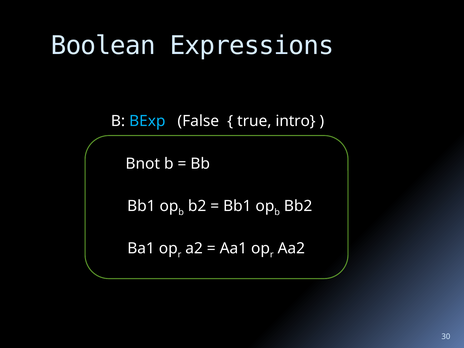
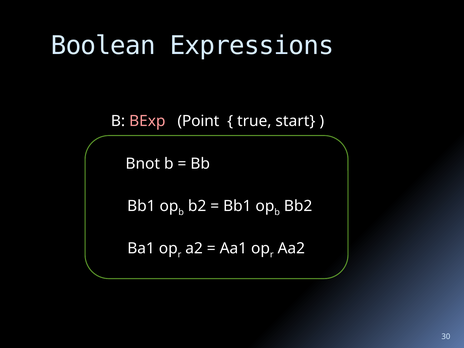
BExp colour: light blue -> pink
False: False -> Point
intro: intro -> start
